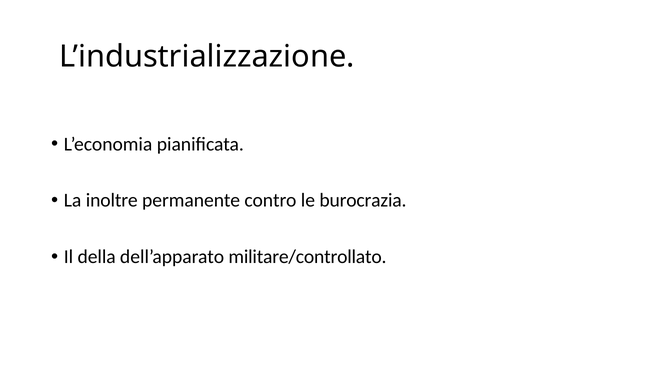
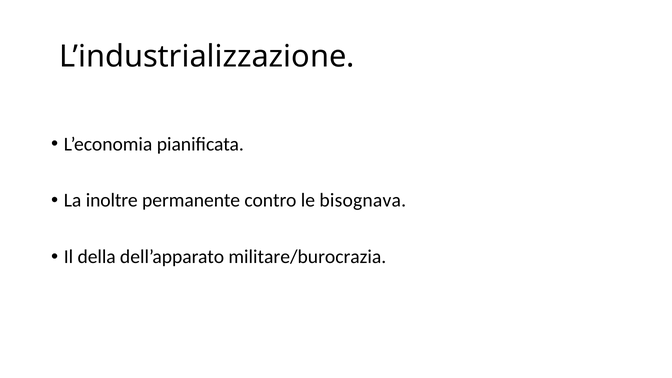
burocrazia: burocrazia -> bisognava
militare/controllato: militare/controllato -> militare/burocrazia
